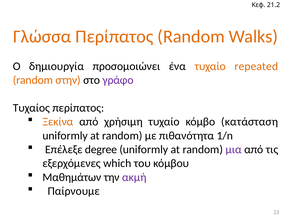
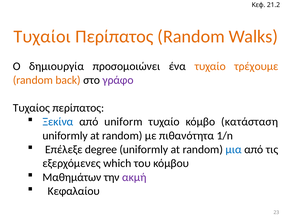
Γλώσσα: Γλώσσα -> Τυχαίοι
repeated: repeated -> τρέχουμε
στην: στην -> back
Ξεκίνα colour: orange -> blue
χρήσιμη: χρήσιμη -> uniform
μια colour: purple -> blue
Παίρνουμε: Παίρνουμε -> Κεφαλαίου
